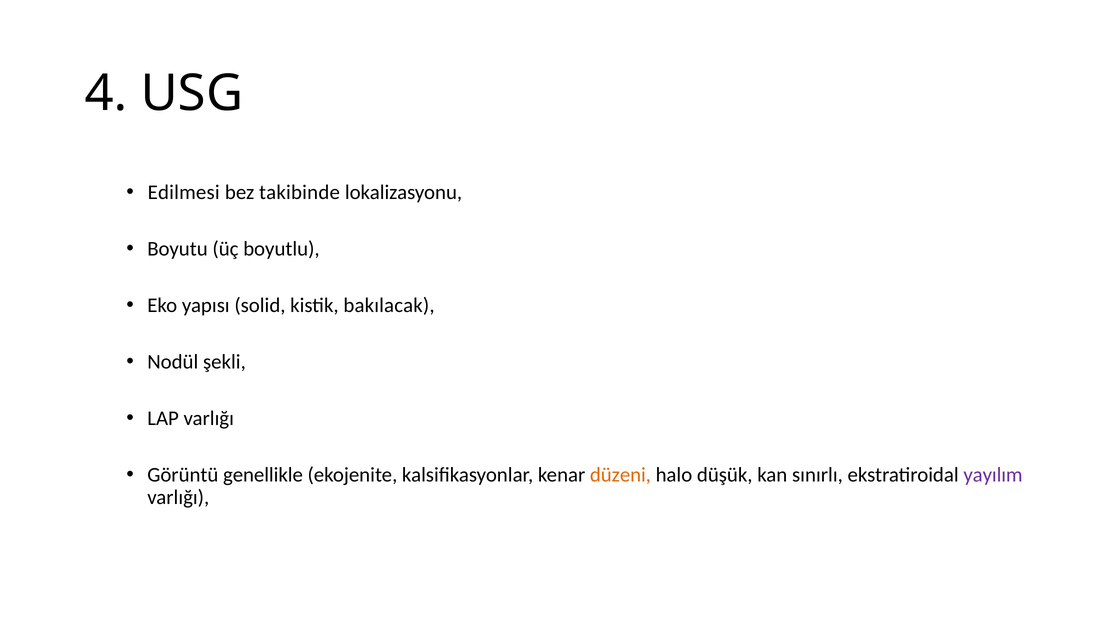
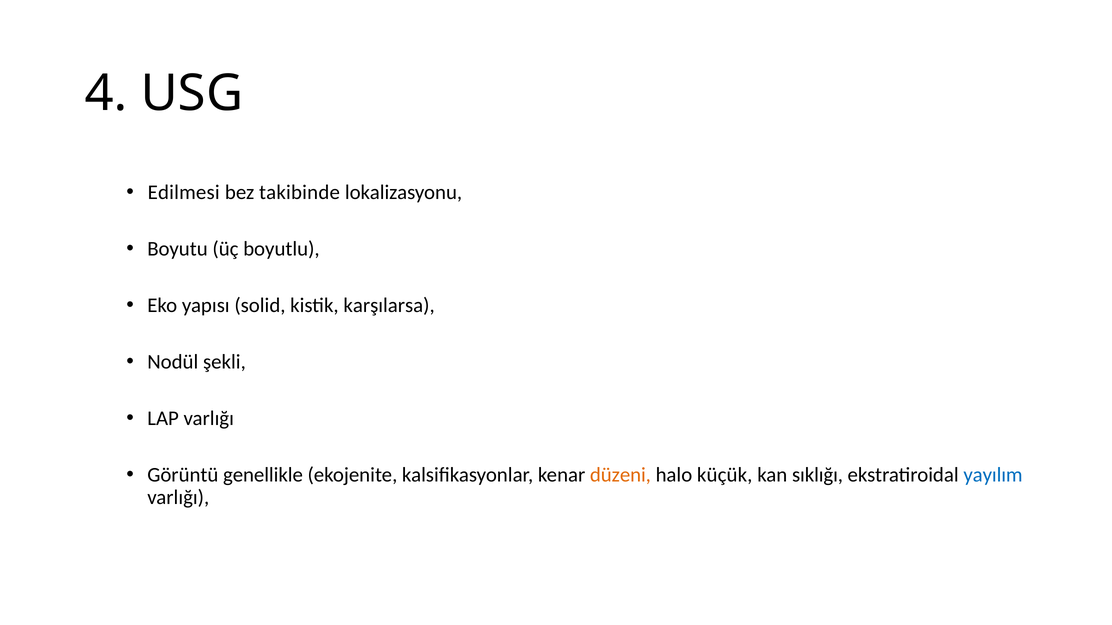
bakılacak: bakılacak -> karşılarsa
düşük: düşük -> küçük
sınırlı: sınırlı -> sıklığı
yayılım colour: purple -> blue
